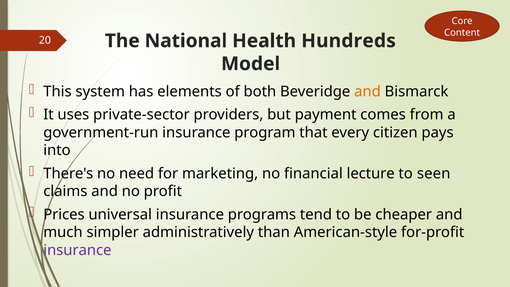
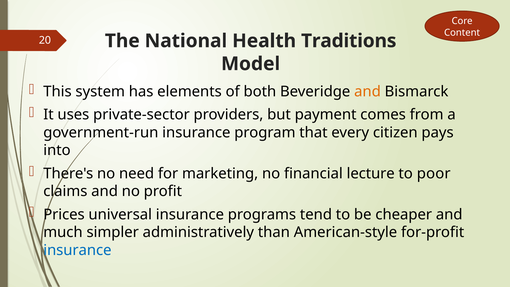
Hundreds: Hundreds -> Traditions
seen: seen -> poor
insurance at (77, 250) colour: purple -> blue
